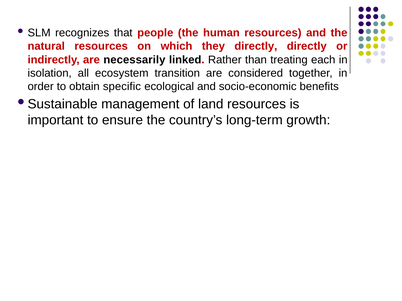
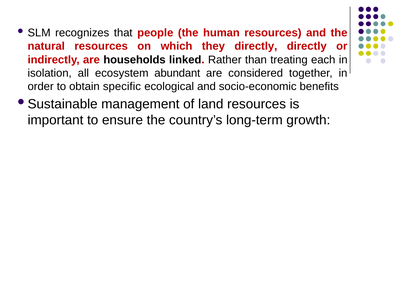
necessarily: necessarily -> households
transition: transition -> abundant
